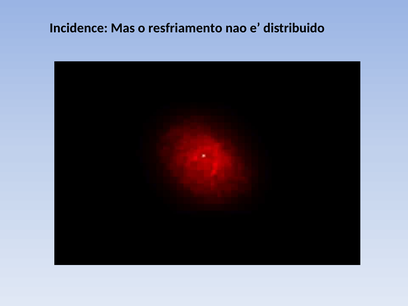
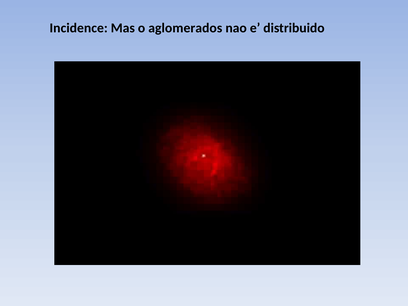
resfriamento: resfriamento -> aglomerados
